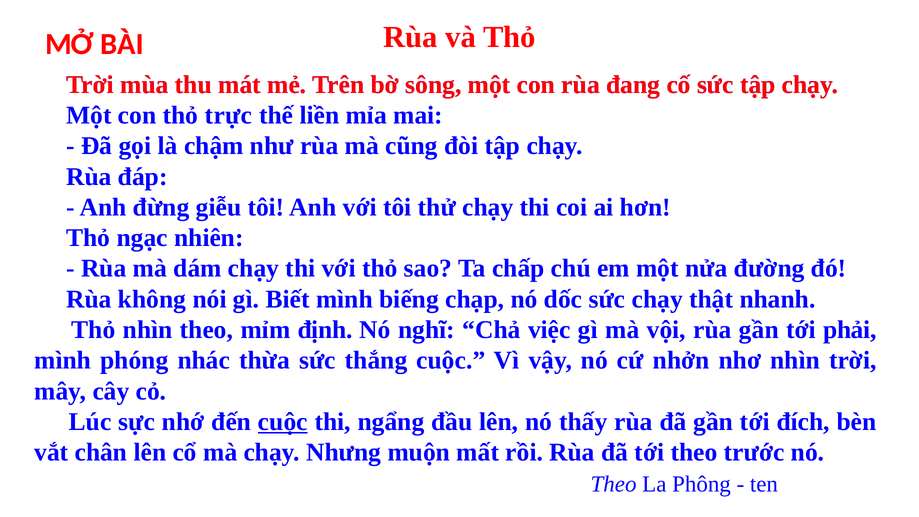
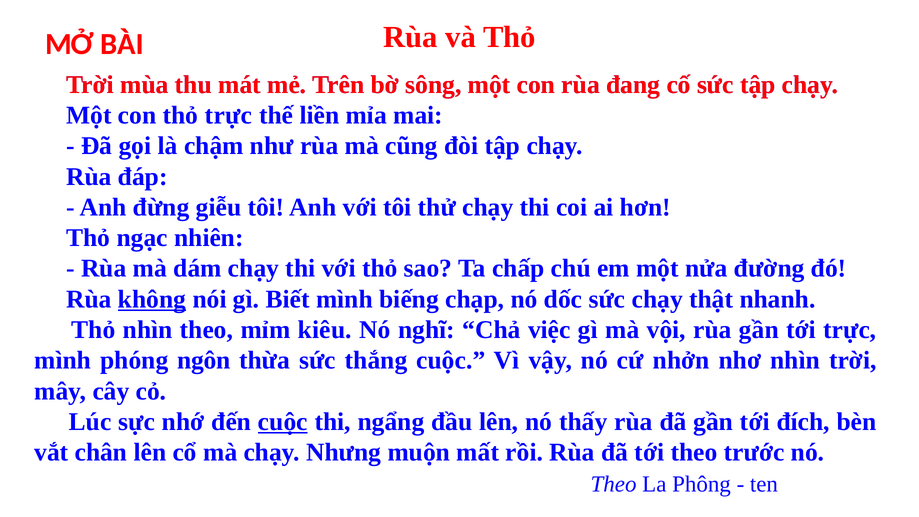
không underline: none -> present
định: định -> kiêu
tới phải: phải -> trực
nhác: nhác -> ngôn
